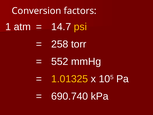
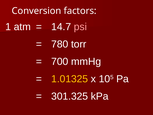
psi colour: yellow -> pink
258: 258 -> 780
552: 552 -> 700
690.740: 690.740 -> 301.325
